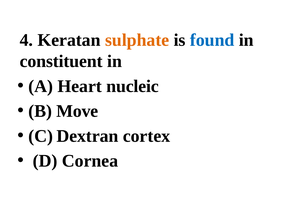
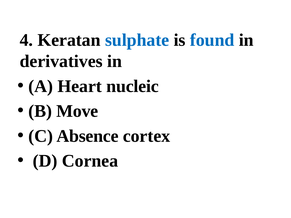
sulphate colour: orange -> blue
constituent: constituent -> derivatives
Dextran: Dextran -> Absence
